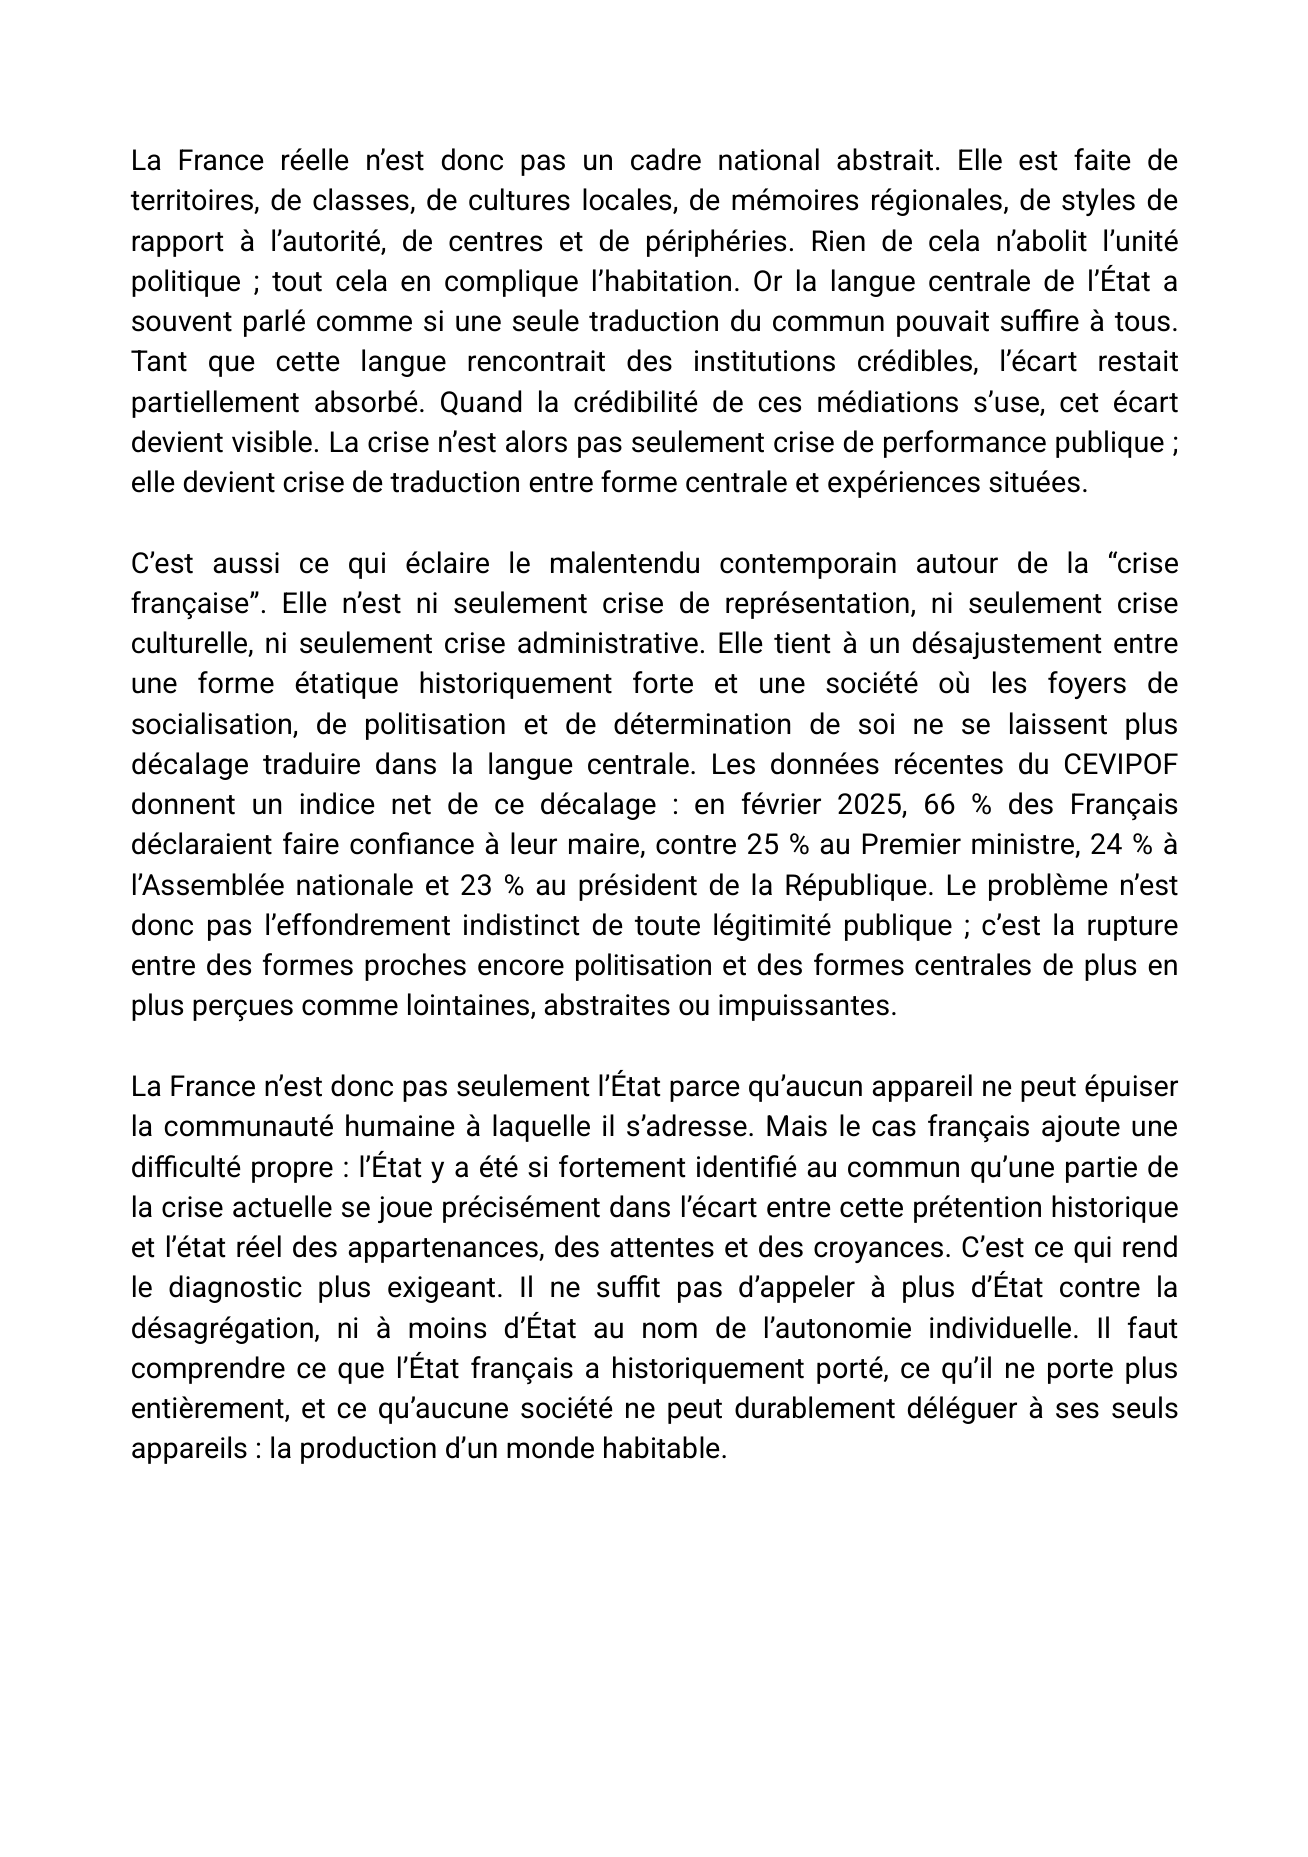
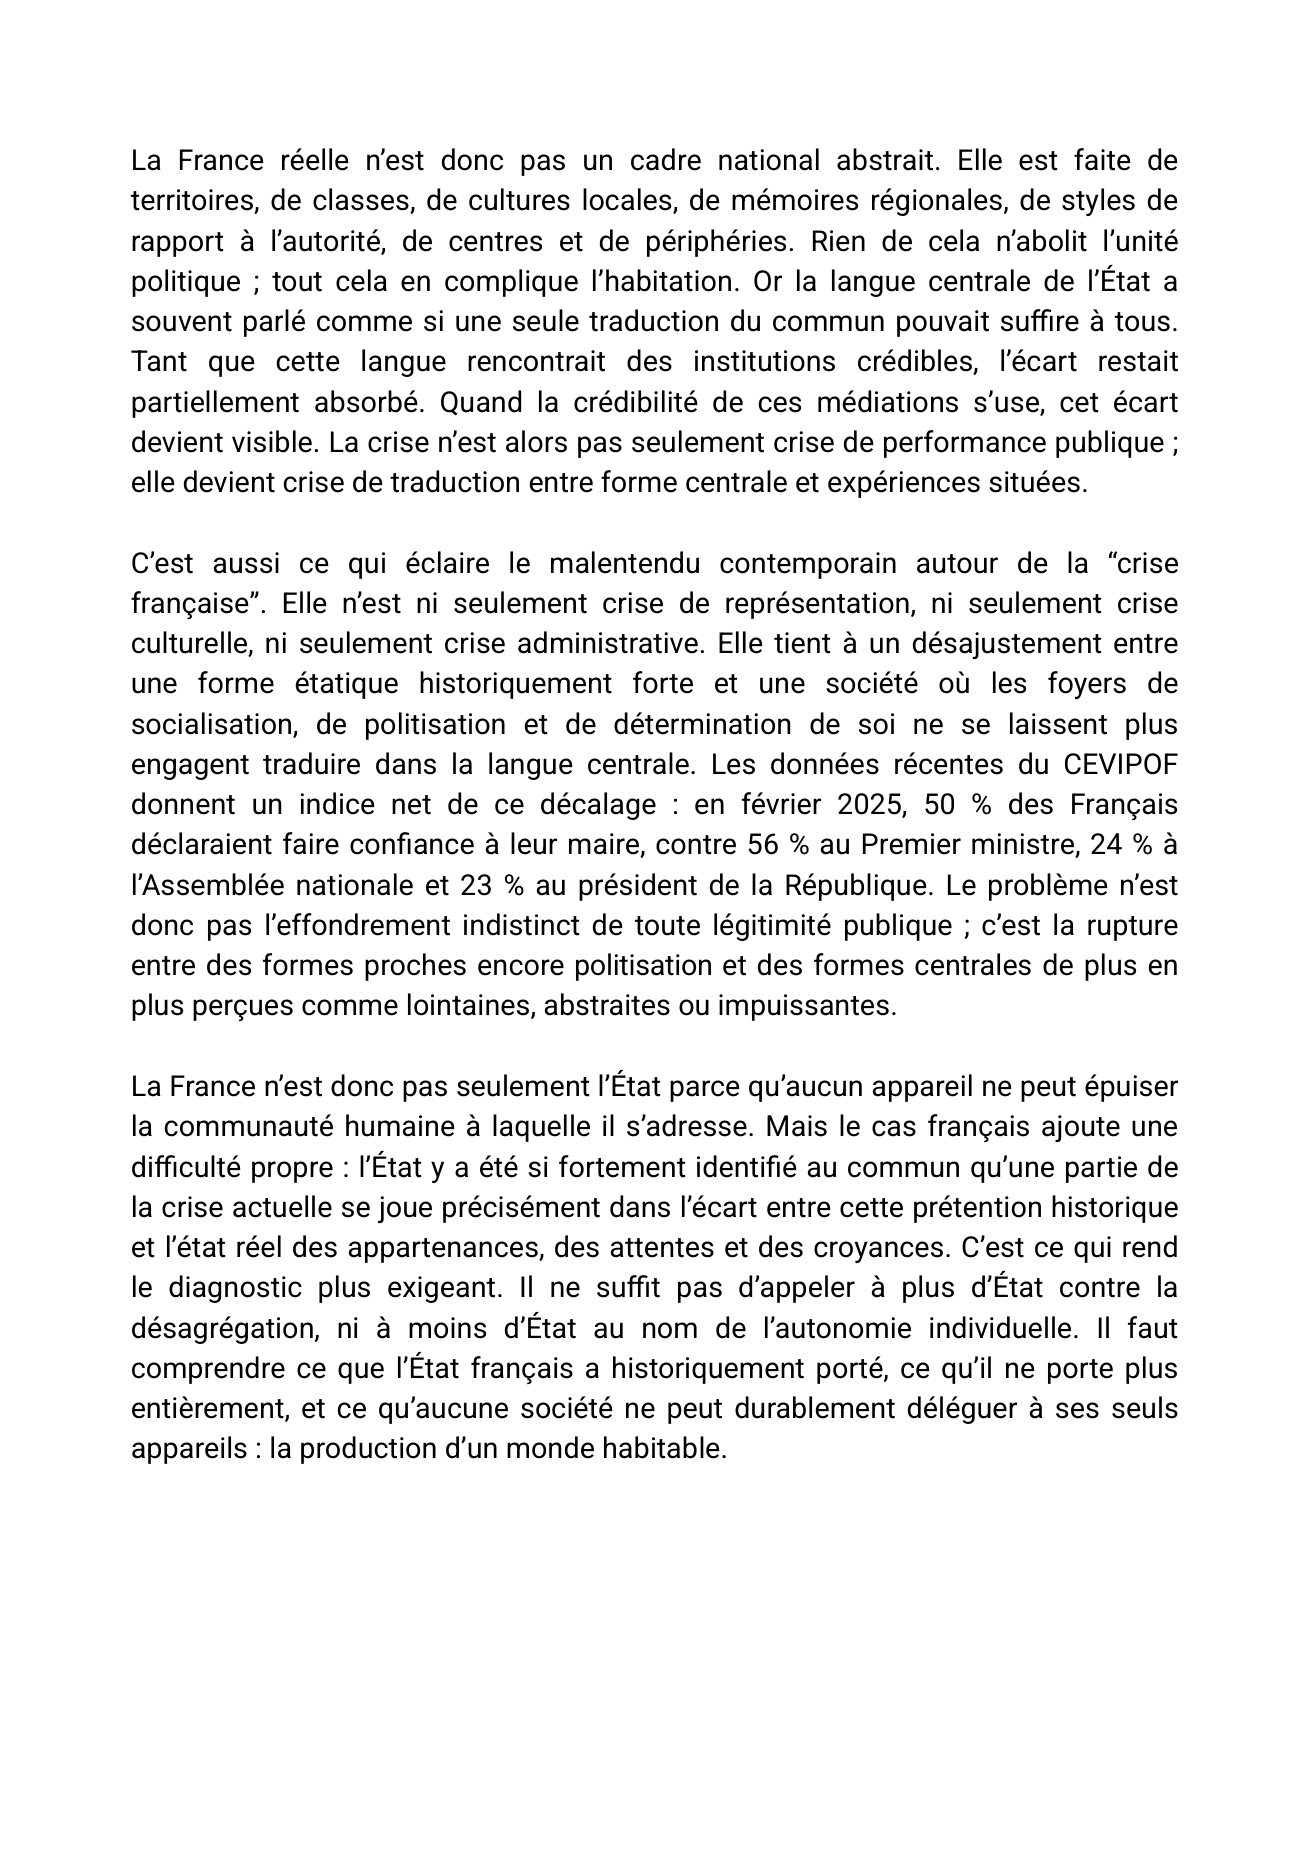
décalage at (190, 765): décalage -> engagent
66: 66 -> 50
25: 25 -> 56
